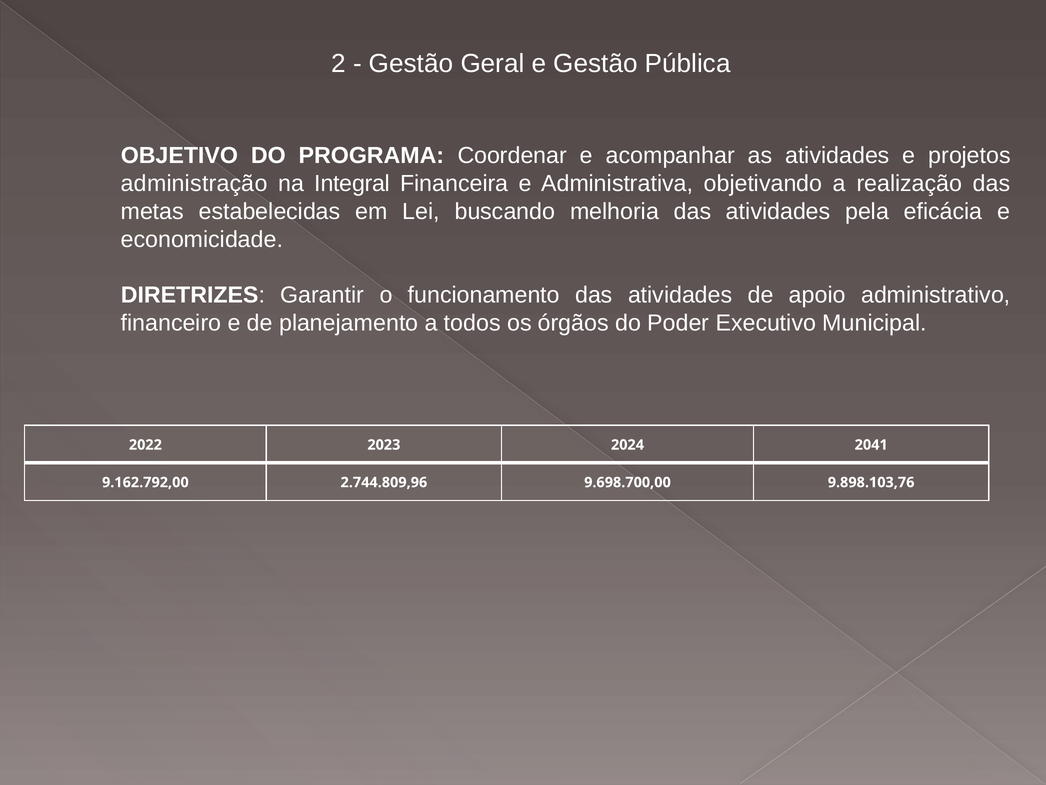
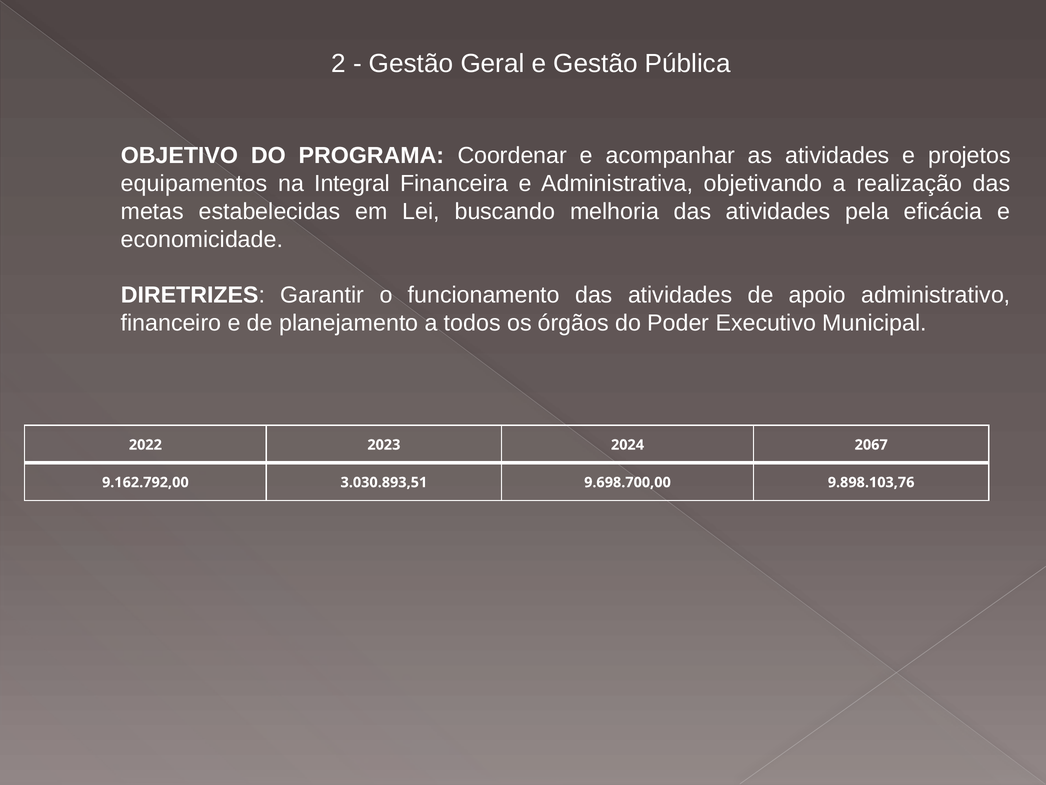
administração: administração -> equipamentos
2041: 2041 -> 2067
2.744.809,96: 2.744.809,96 -> 3.030.893,51
